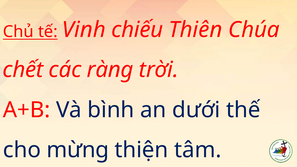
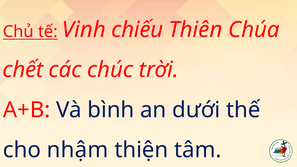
ràng: ràng -> chúc
mừng: mừng -> nhậm
